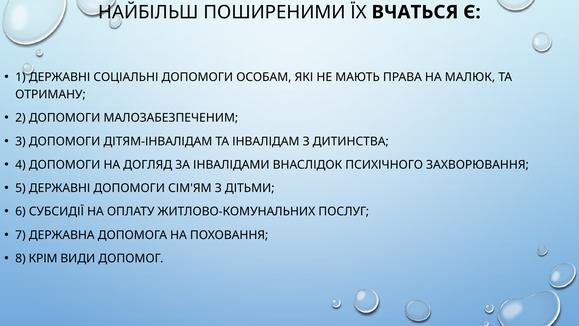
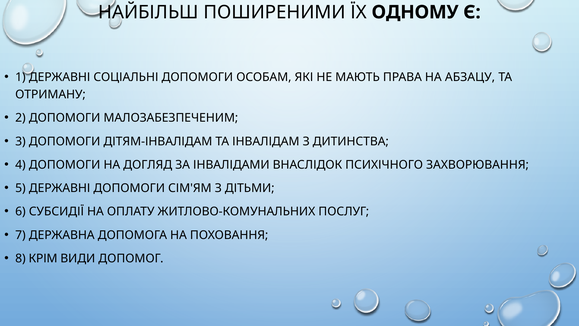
ВЧАТЬСЯ: ВЧАТЬСЯ -> ОДНОМУ
МАЛЮК: МАЛЮК -> АБЗАЦУ
